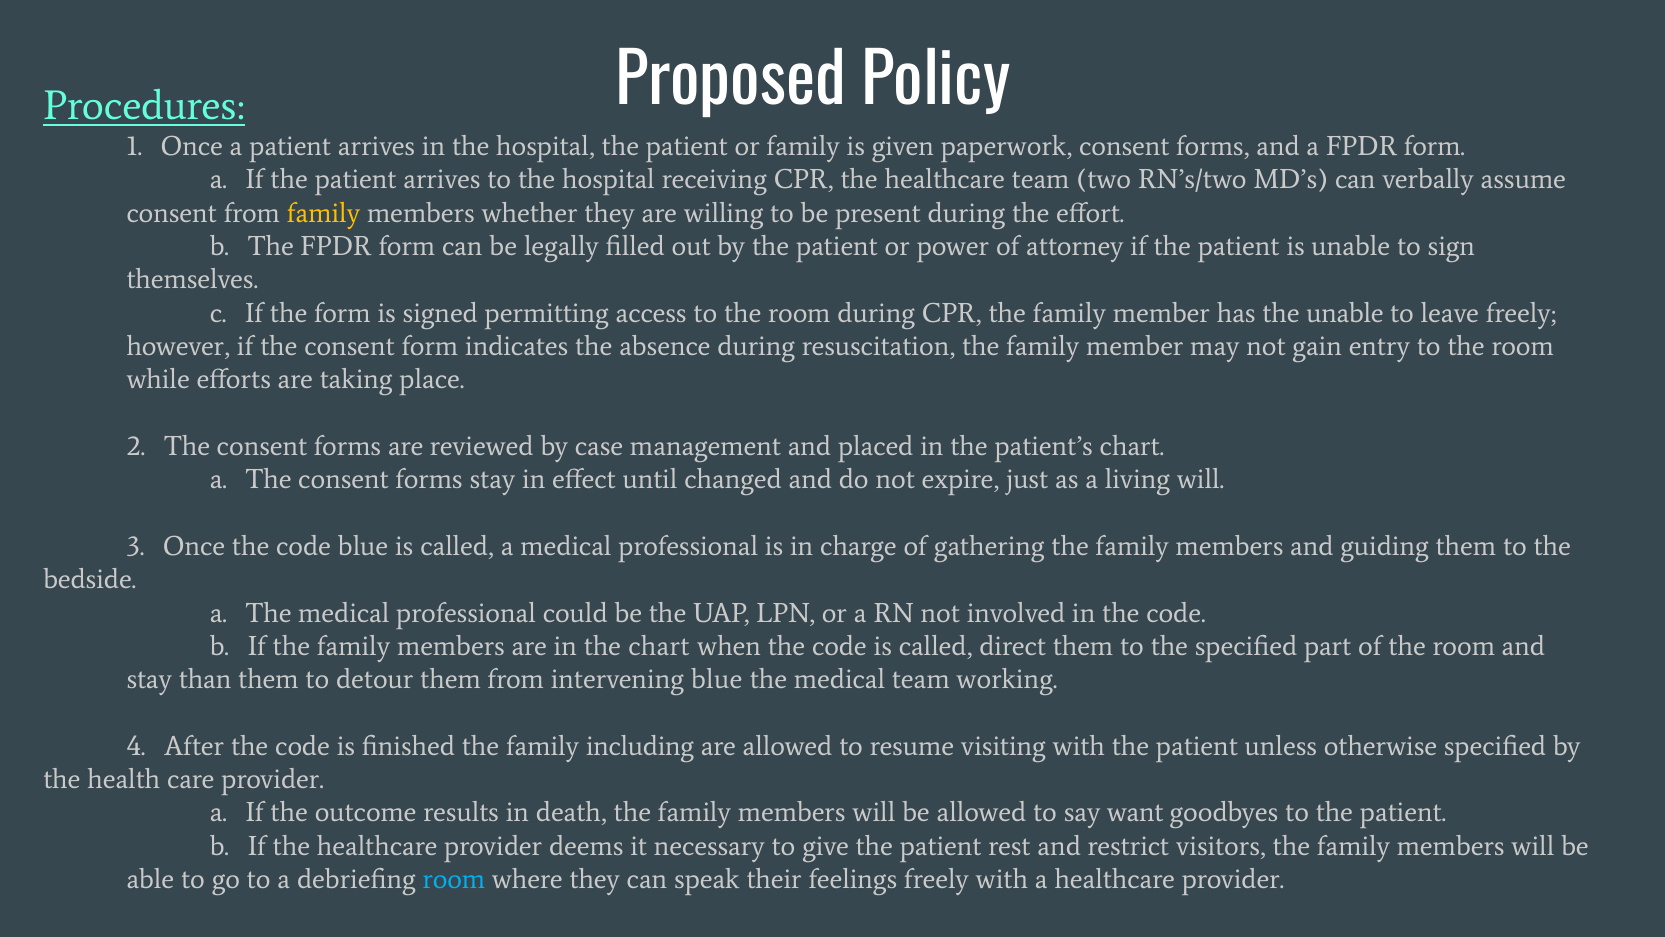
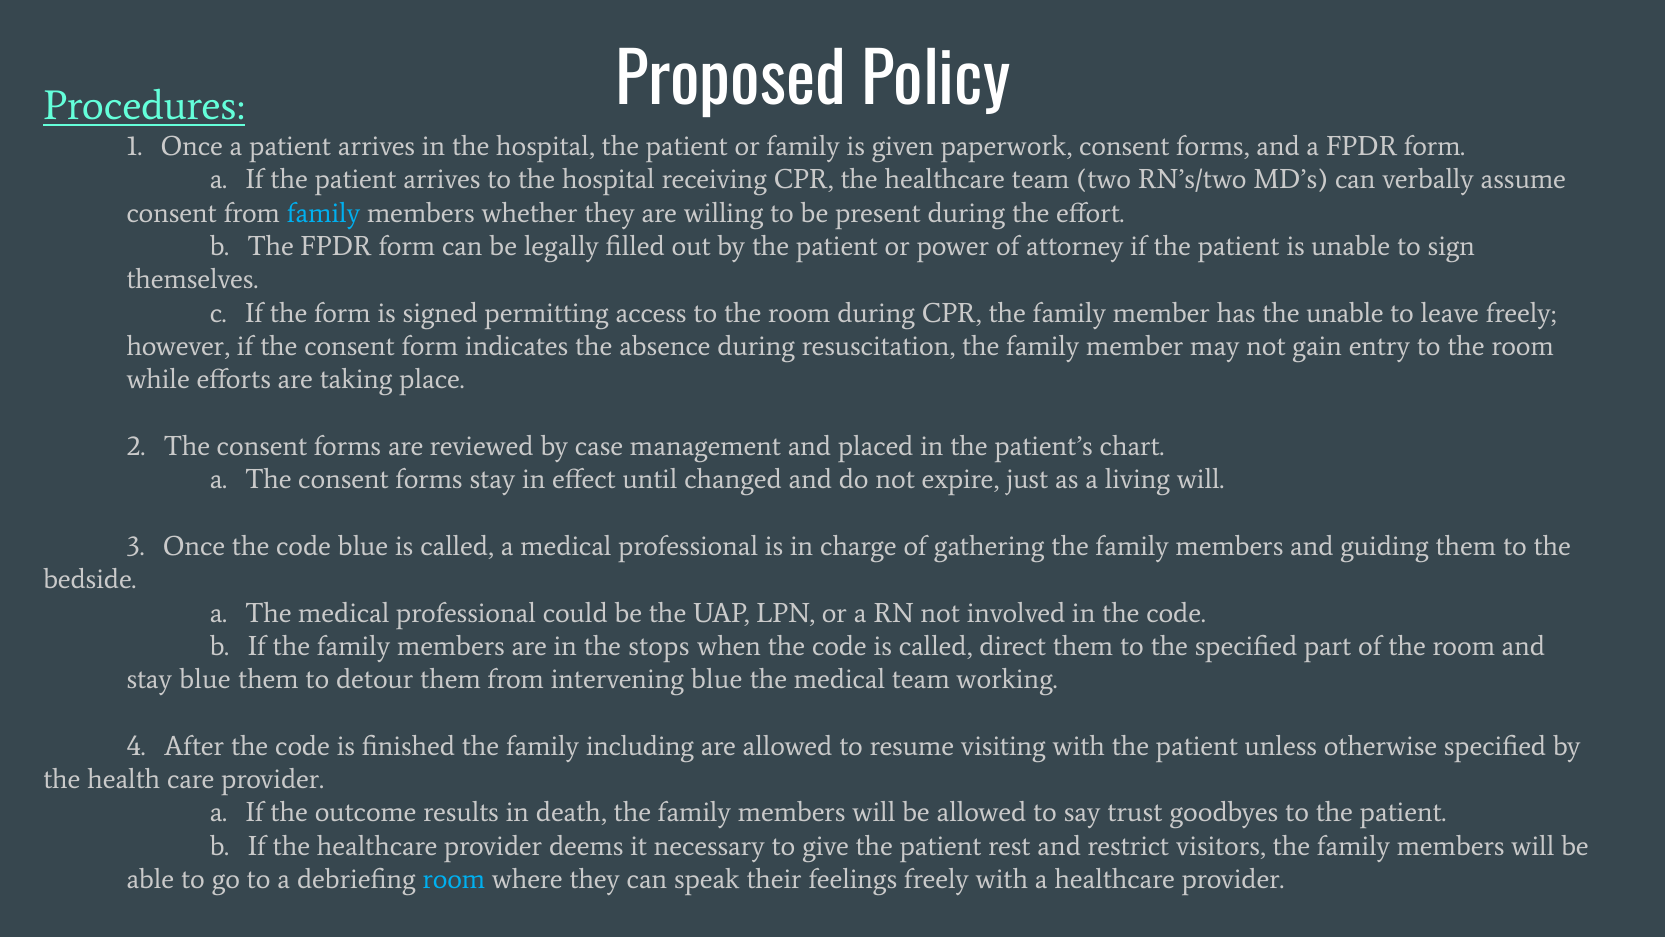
family at (324, 213) colour: yellow -> light blue
the chart: chart -> stops
stay than: than -> blue
want: want -> trust
